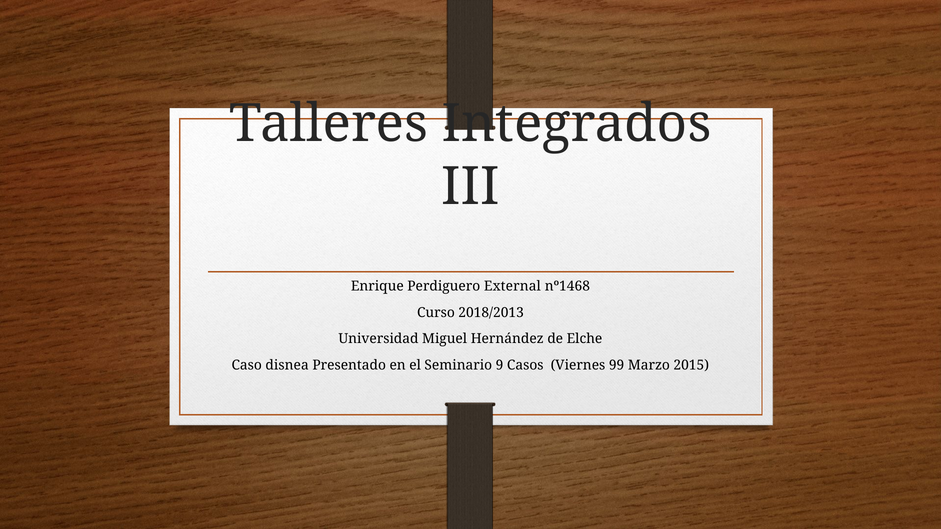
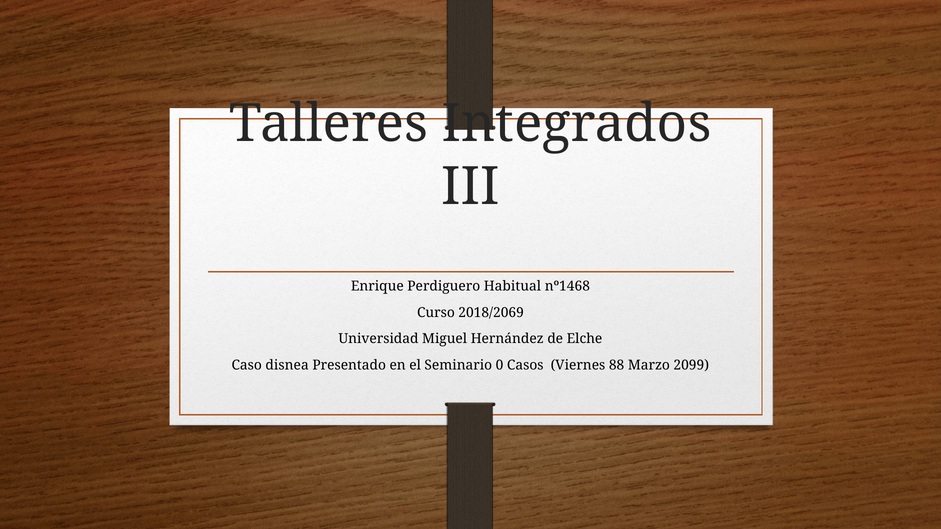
External: External -> Habitual
2018/2013: 2018/2013 -> 2018/2069
9: 9 -> 0
99: 99 -> 88
2015: 2015 -> 2099
